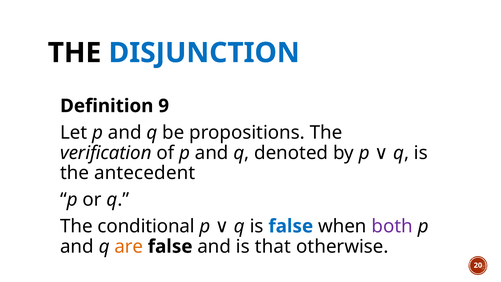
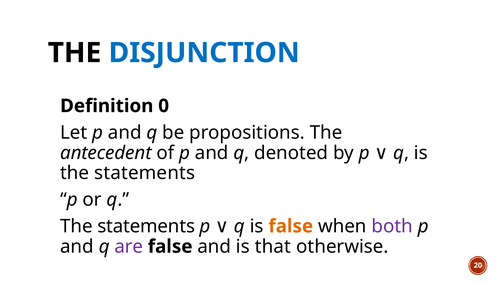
9: 9 -> 0
verification: verification -> antecedent
antecedent at (145, 173): antecedent -> statements
conditional at (146, 226): conditional -> statements
false at (291, 226) colour: blue -> orange
are colour: orange -> purple
